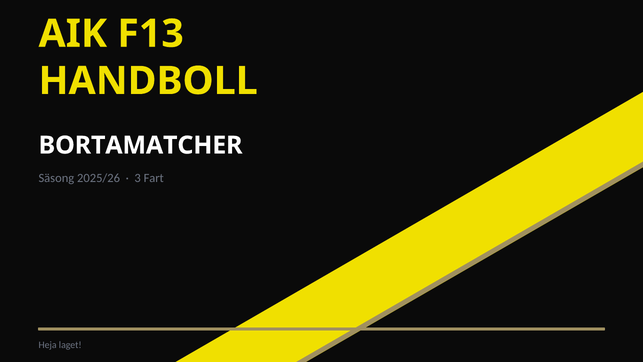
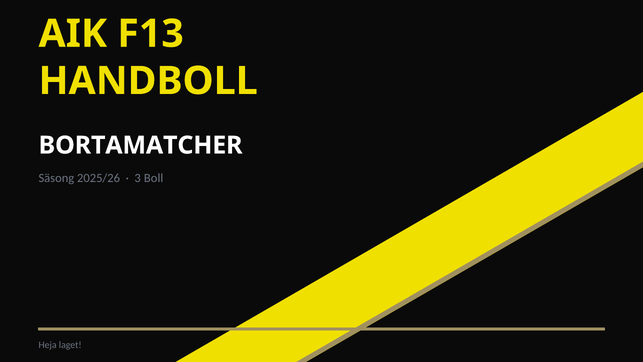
Fart: Fart -> Boll
